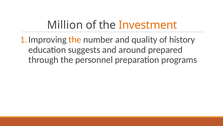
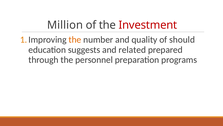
Investment colour: orange -> red
history: history -> should
around: around -> related
